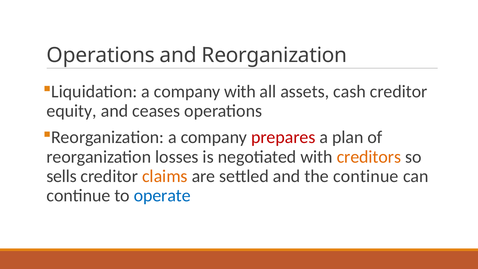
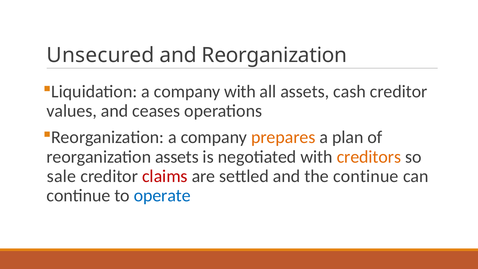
Operations at (101, 55): Operations -> Unsecured
equity: equity -> values
prepares colour: red -> orange
reorganization losses: losses -> assets
sells: sells -> sale
claims colour: orange -> red
